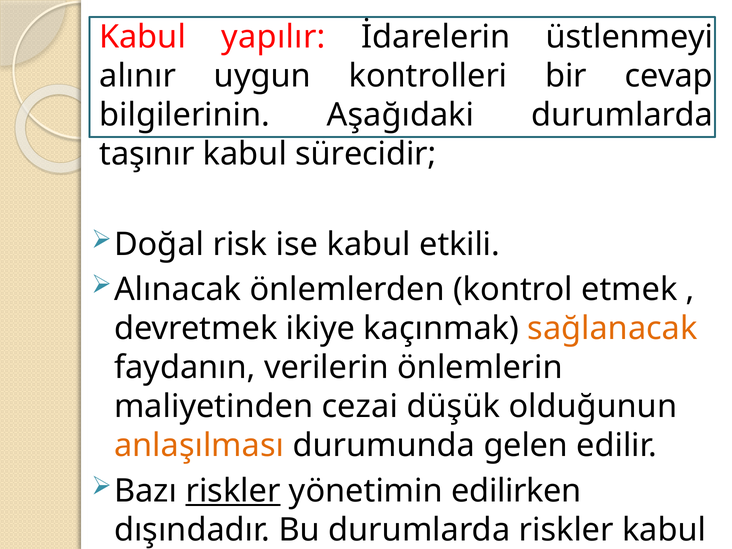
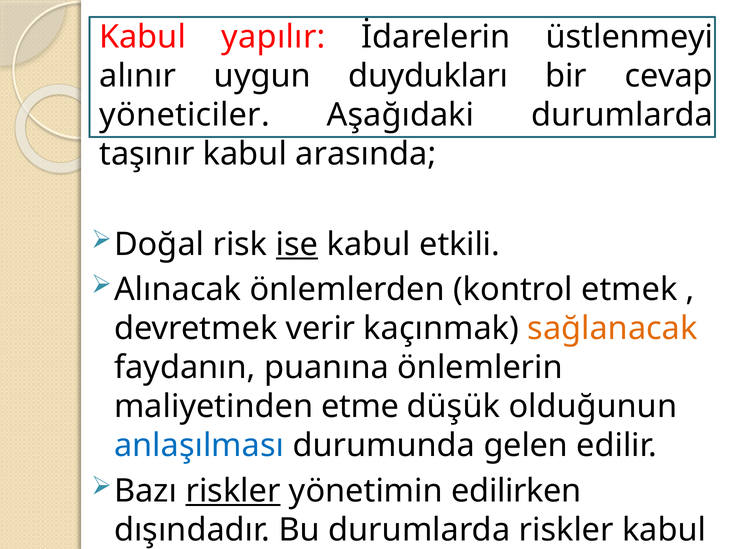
kontrolleri: kontrolleri -> duydukları
bilgilerinin: bilgilerinin -> yöneticiler
sürecidir: sürecidir -> arasında
ise underline: none -> present
ikiye: ikiye -> verir
verilerin: verilerin -> puanına
cezai: cezai -> etme
anlaşılması colour: orange -> blue
